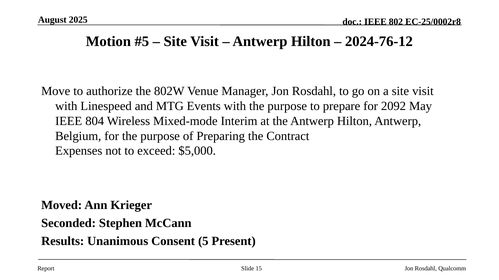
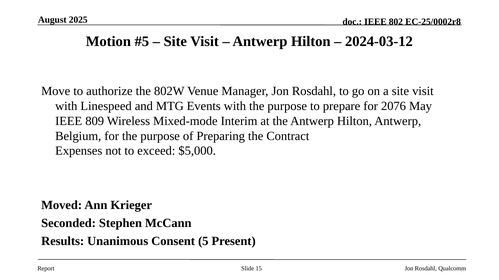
2024-76-12: 2024-76-12 -> 2024-03-12
2092: 2092 -> 2076
804: 804 -> 809
